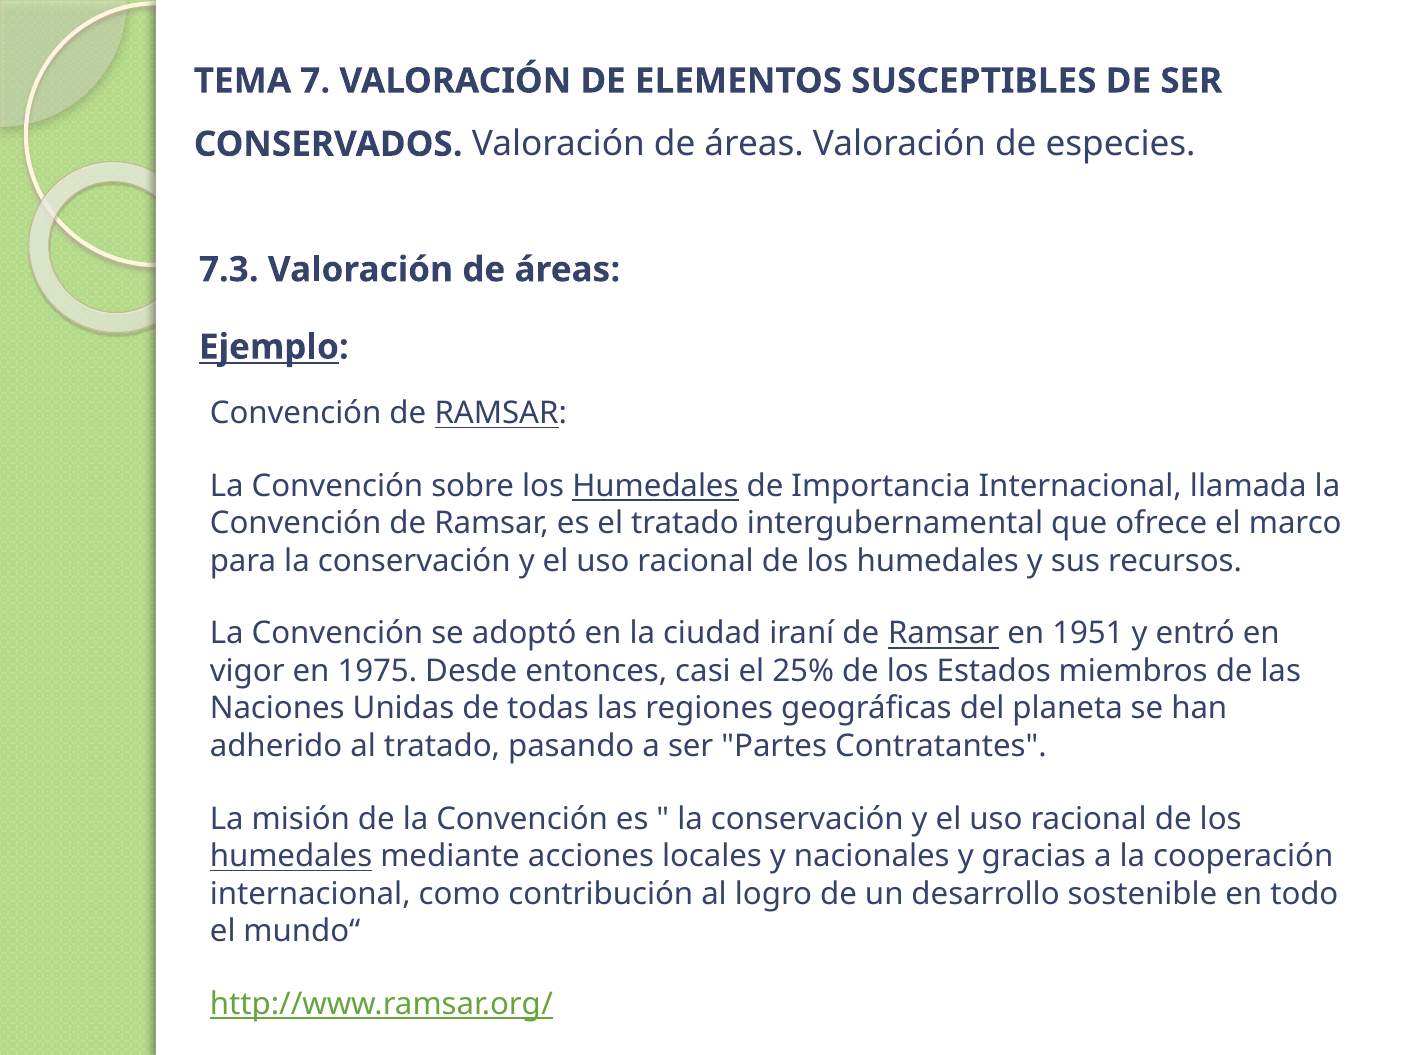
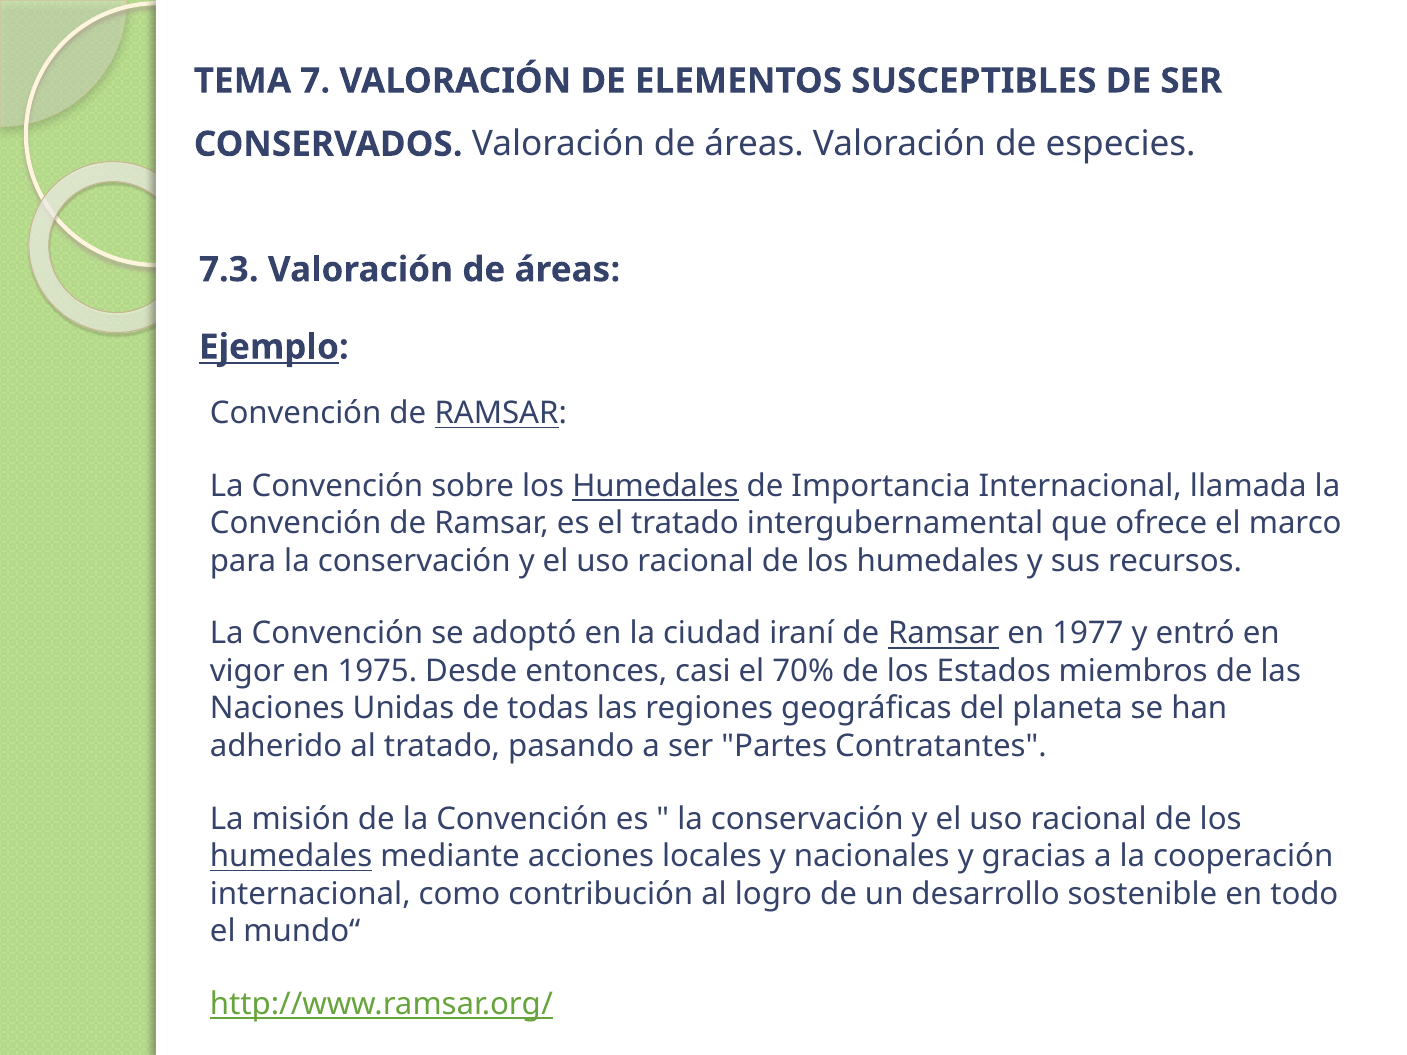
1951: 1951 -> 1977
25%: 25% -> 70%
